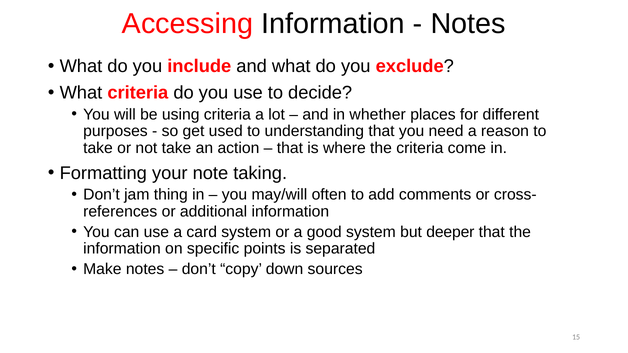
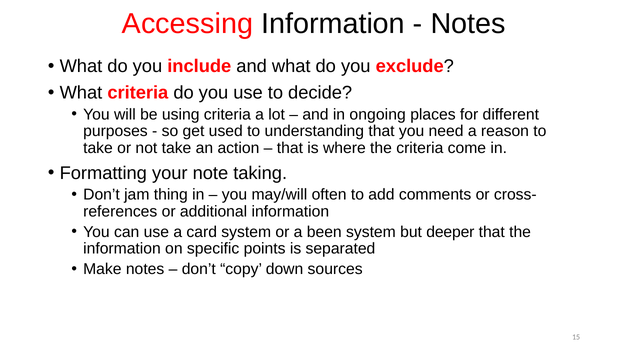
whether: whether -> ongoing
good: good -> been
